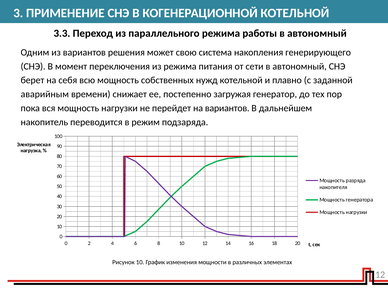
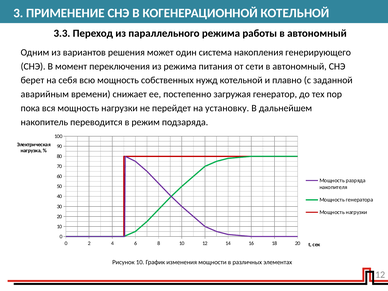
свою: свою -> один
на вариантов: вариантов -> установку
